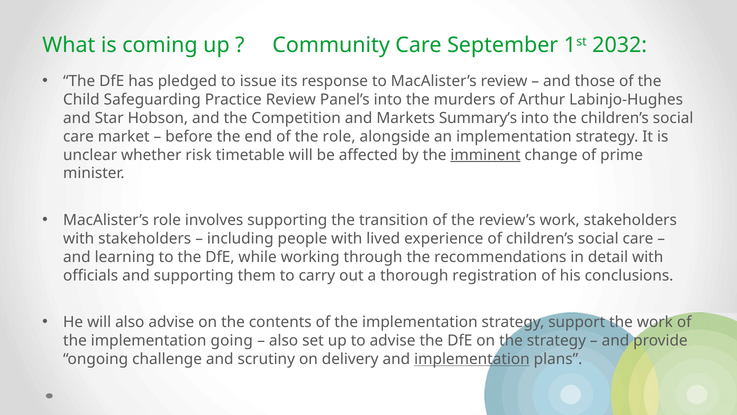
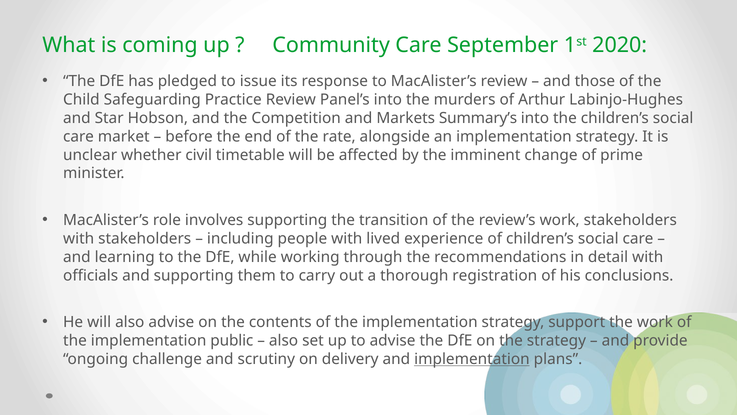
2032: 2032 -> 2020
the role: role -> rate
risk: risk -> civil
imminent underline: present -> none
going: going -> public
